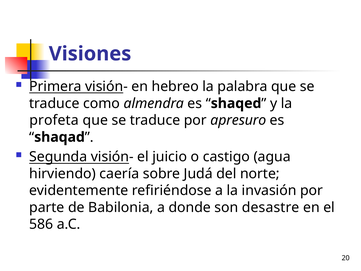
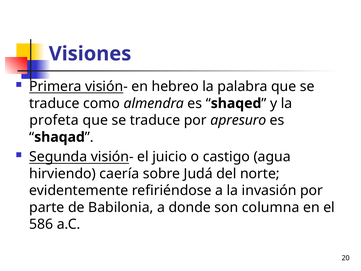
desastre: desastre -> columna
